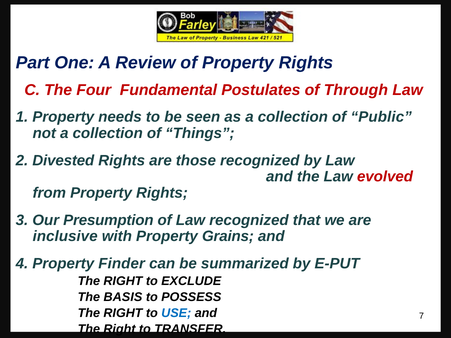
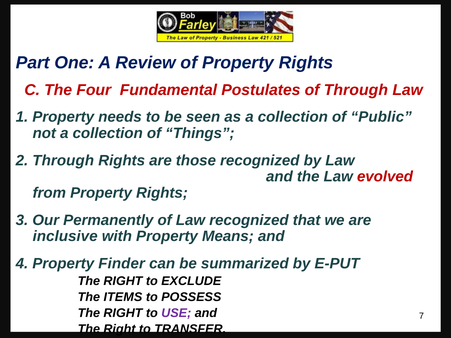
2 Divested: Divested -> Through
Presumption: Presumption -> Permanently
Grains: Grains -> Means
BASIS: BASIS -> ITEMS
USE colour: blue -> purple
